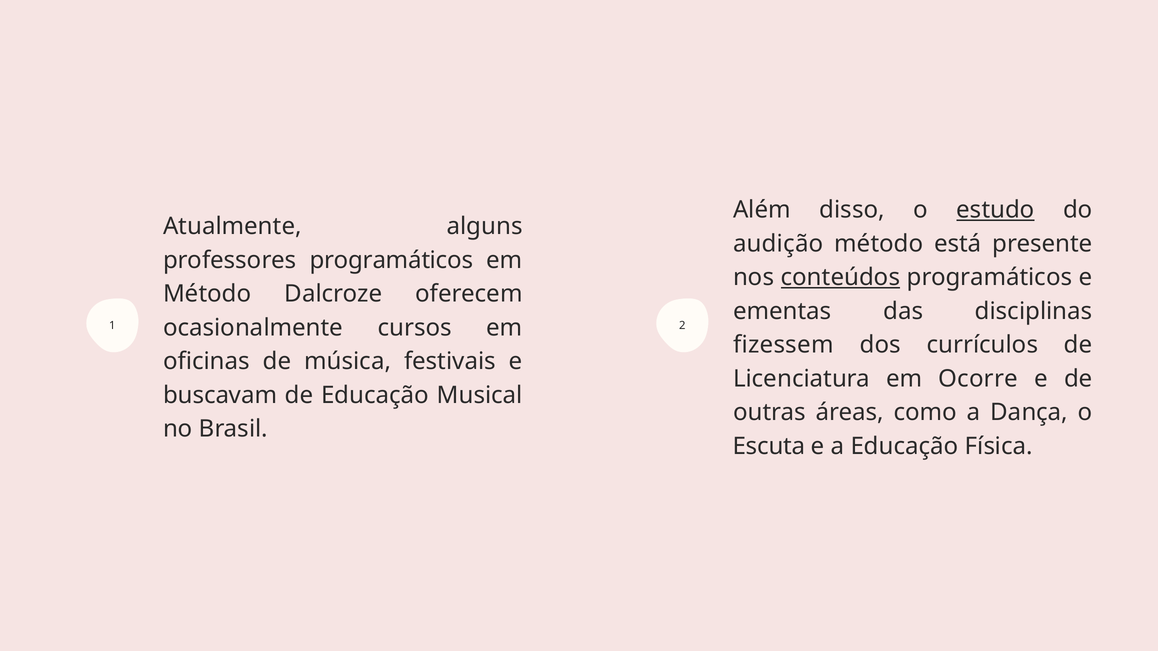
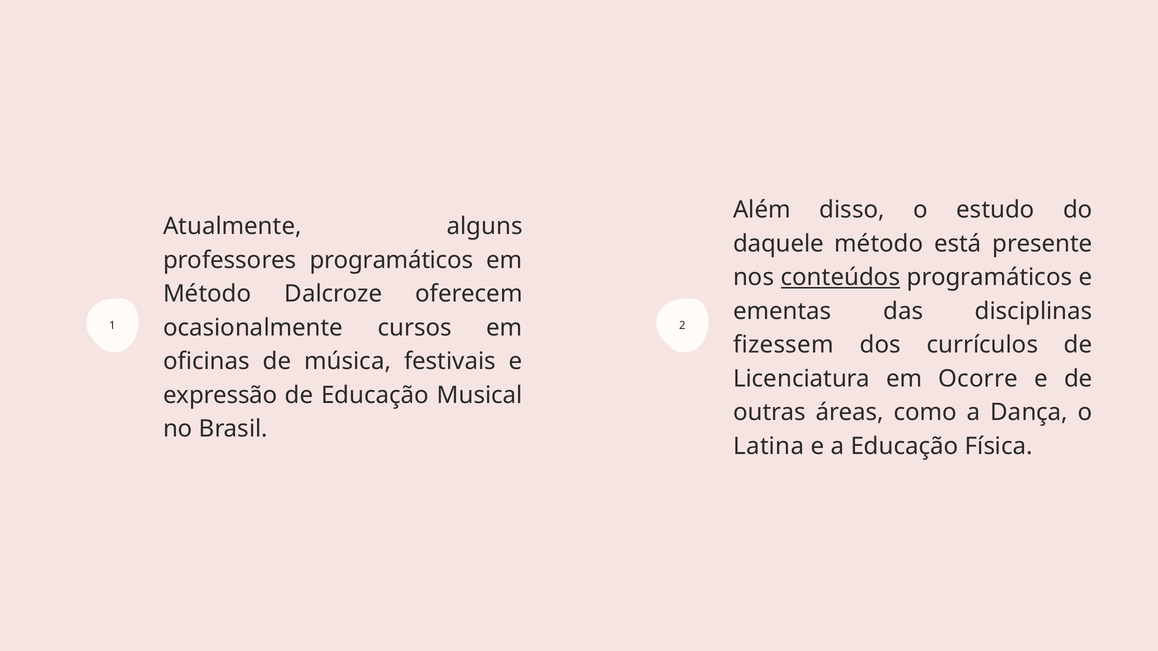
estudo underline: present -> none
audição: audição -> daquele
buscavam: buscavam -> expressão
Escuta: Escuta -> Latina
